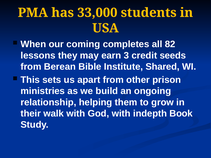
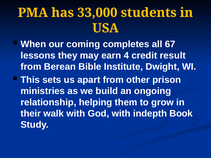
82: 82 -> 67
3: 3 -> 4
seeds: seeds -> result
Shared: Shared -> Dwight
